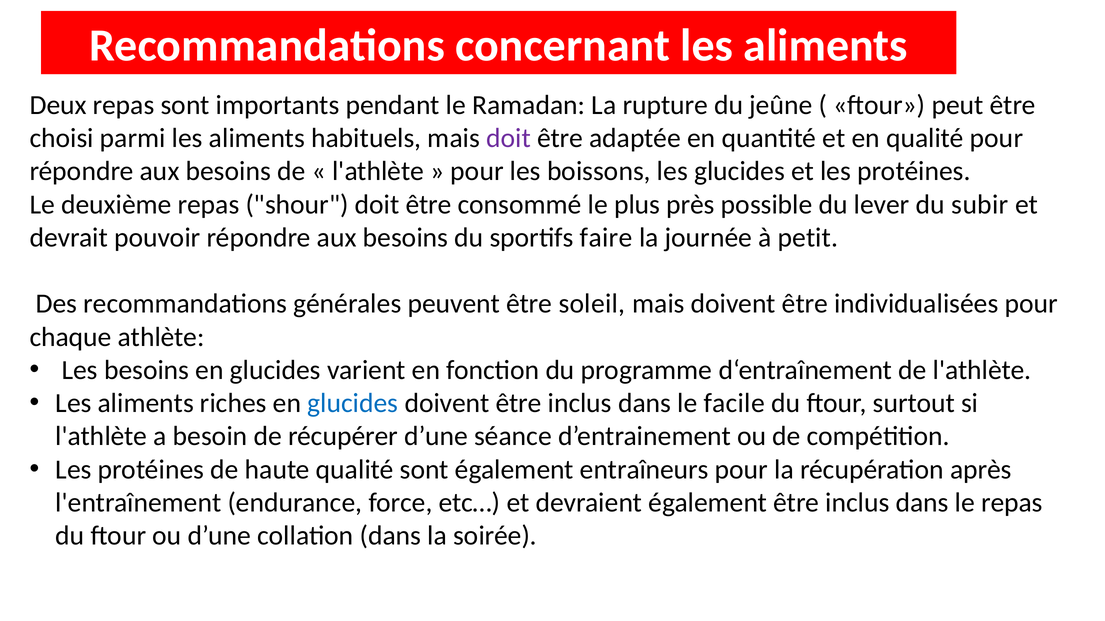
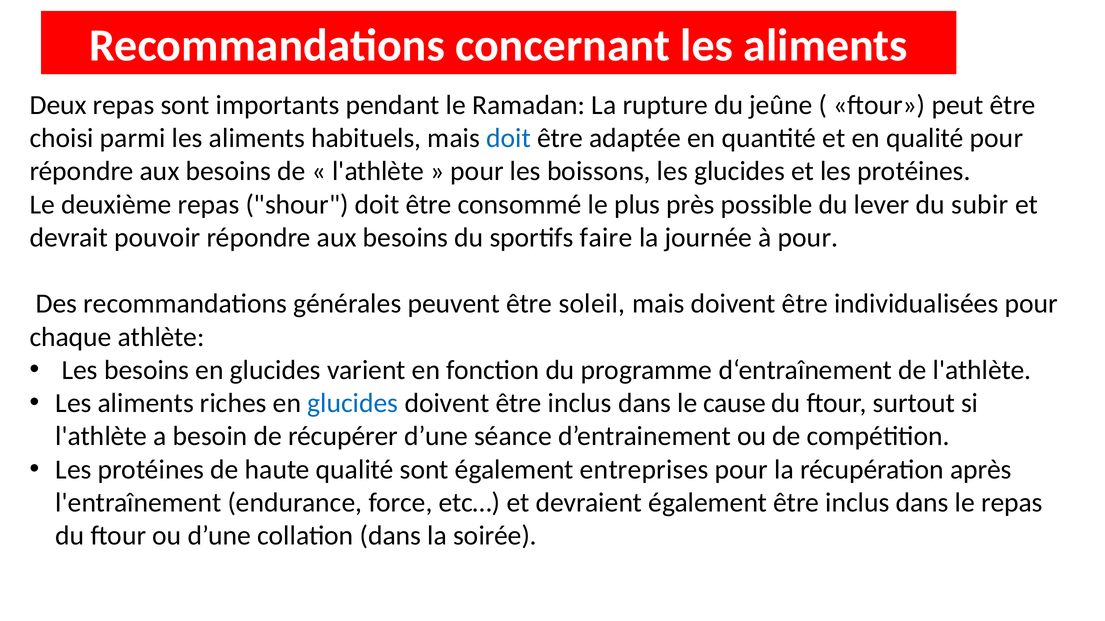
doit at (508, 138) colour: purple -> blue
à petit: petit -> pour
facile: facile -> cause
entraîneurs: entraîneurs -> entreprises
